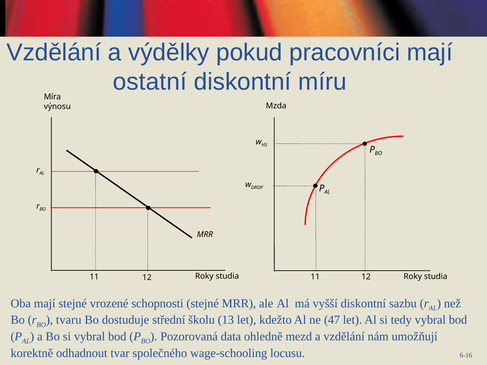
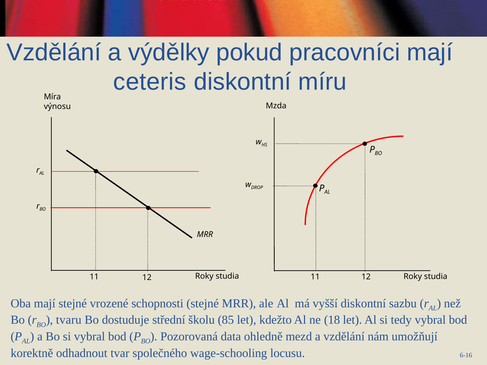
ostatní: ostatní -> ceteris
13: 13 -> 85
47: 47 -> 18
